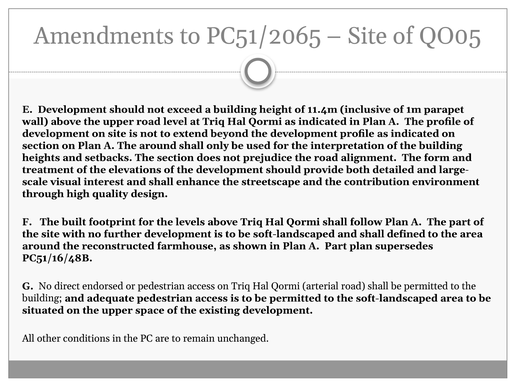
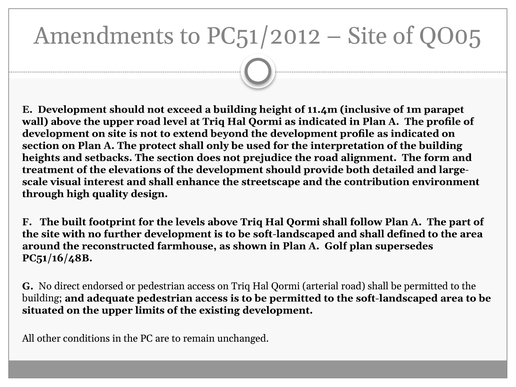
PC51/2065: PC51/2065 -> PC51/2012
The around: around -> protect
A Part: Part -> Golf
space: space -> limits
